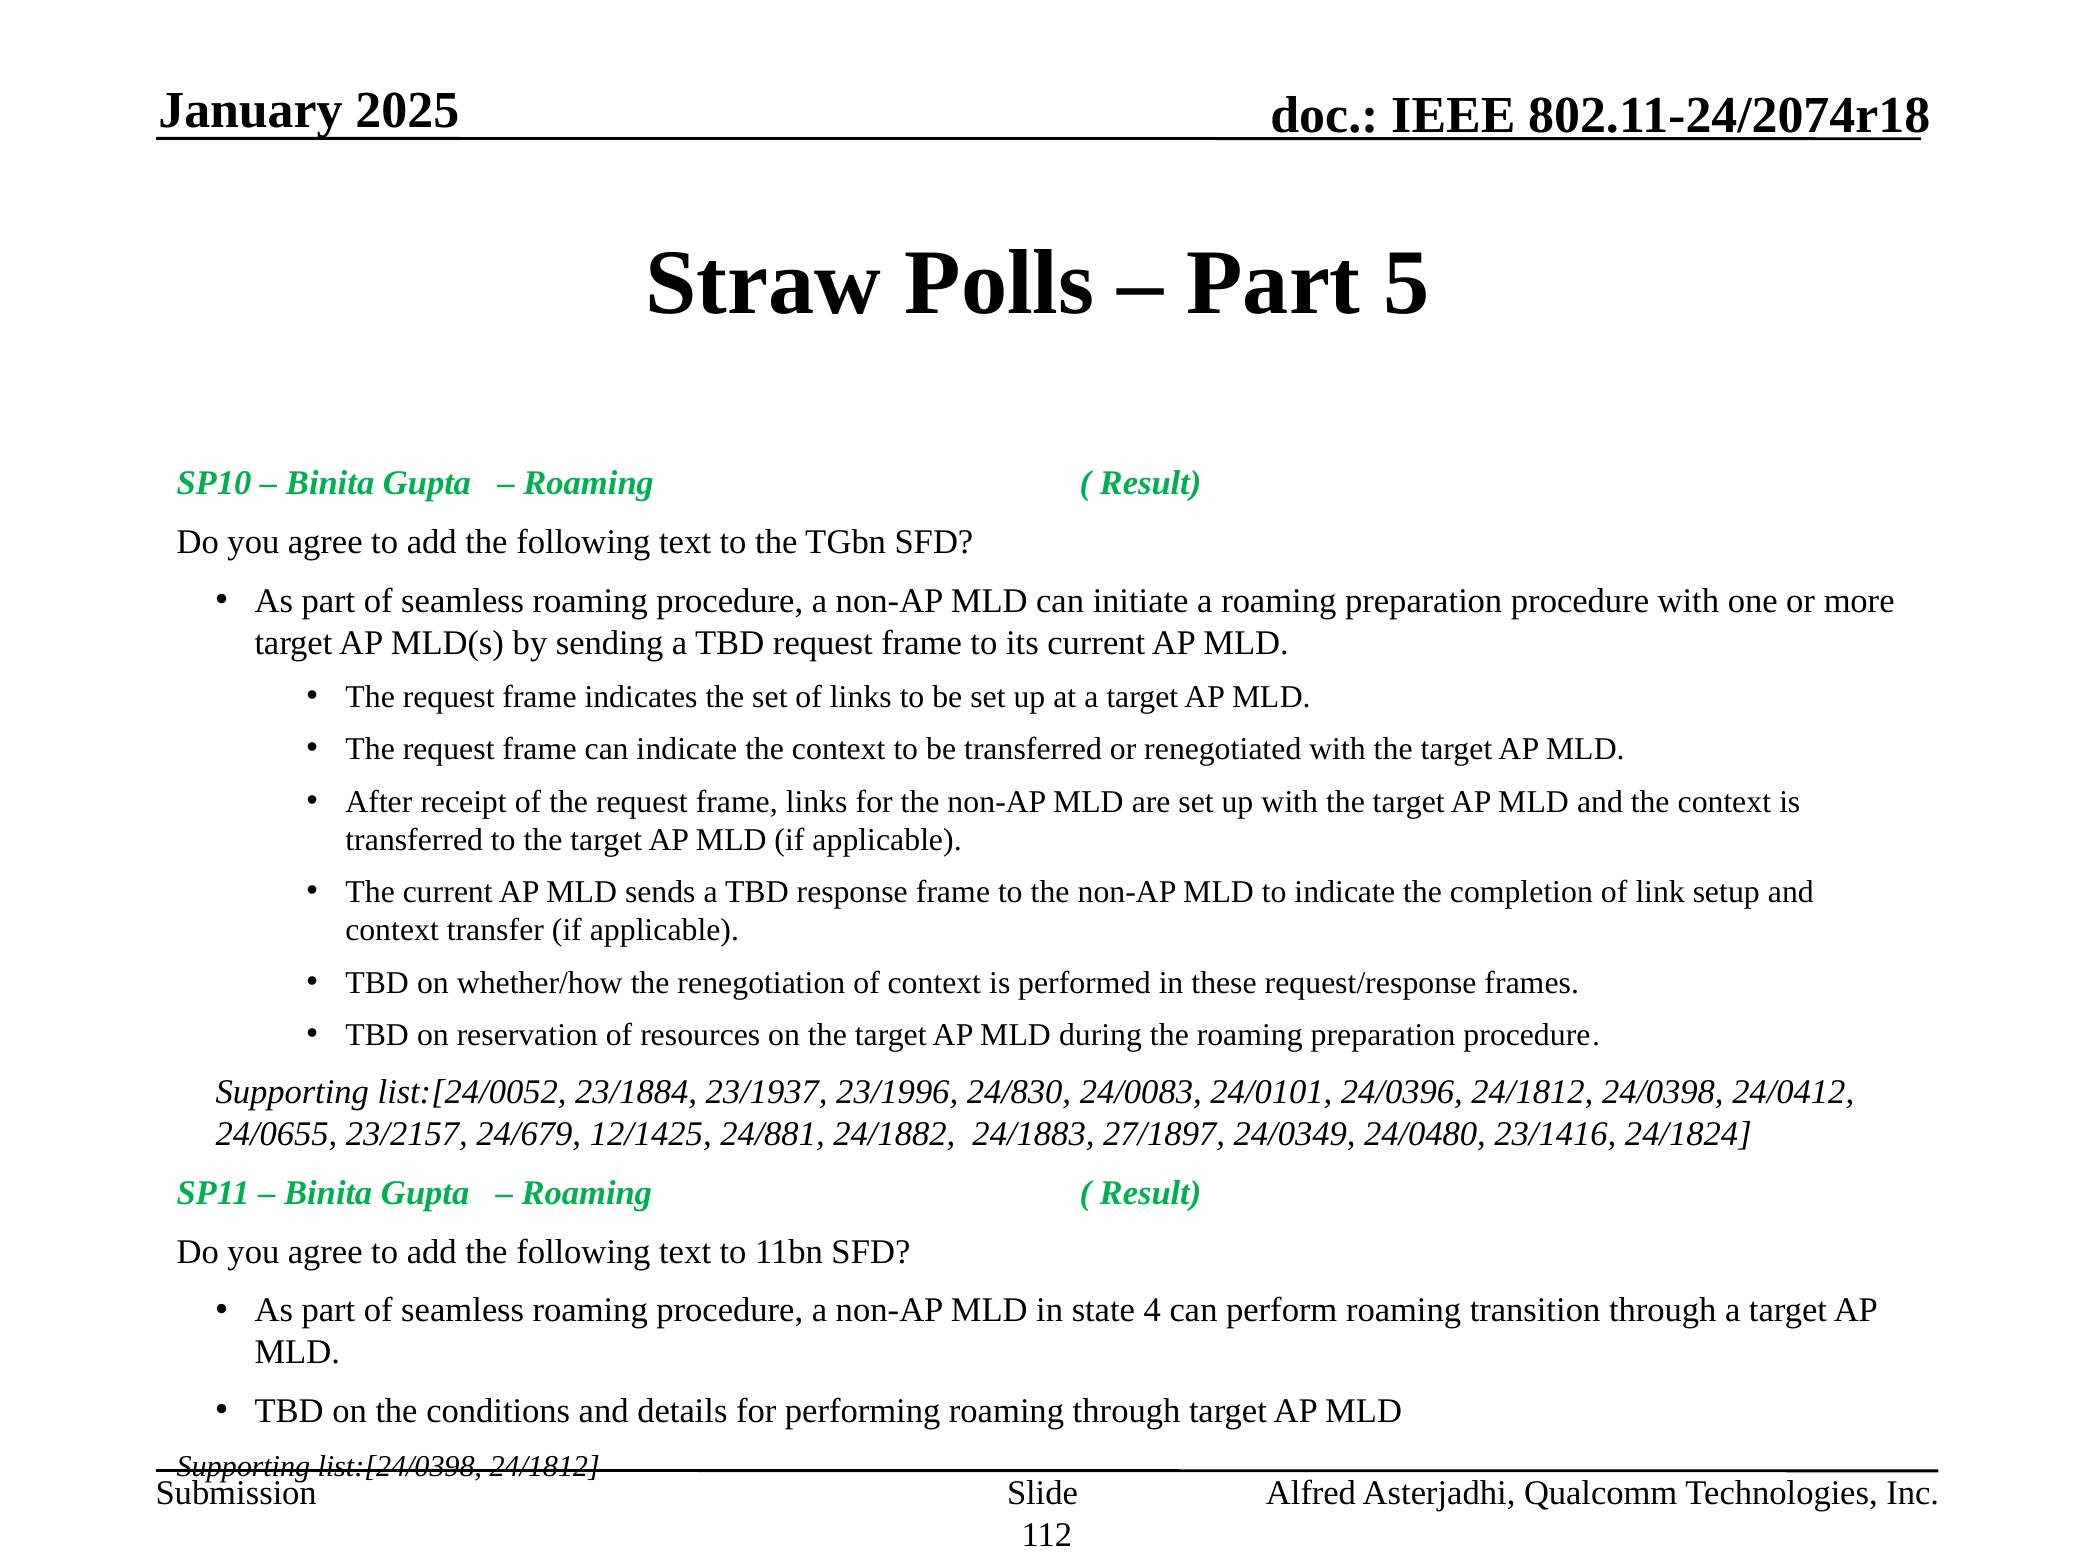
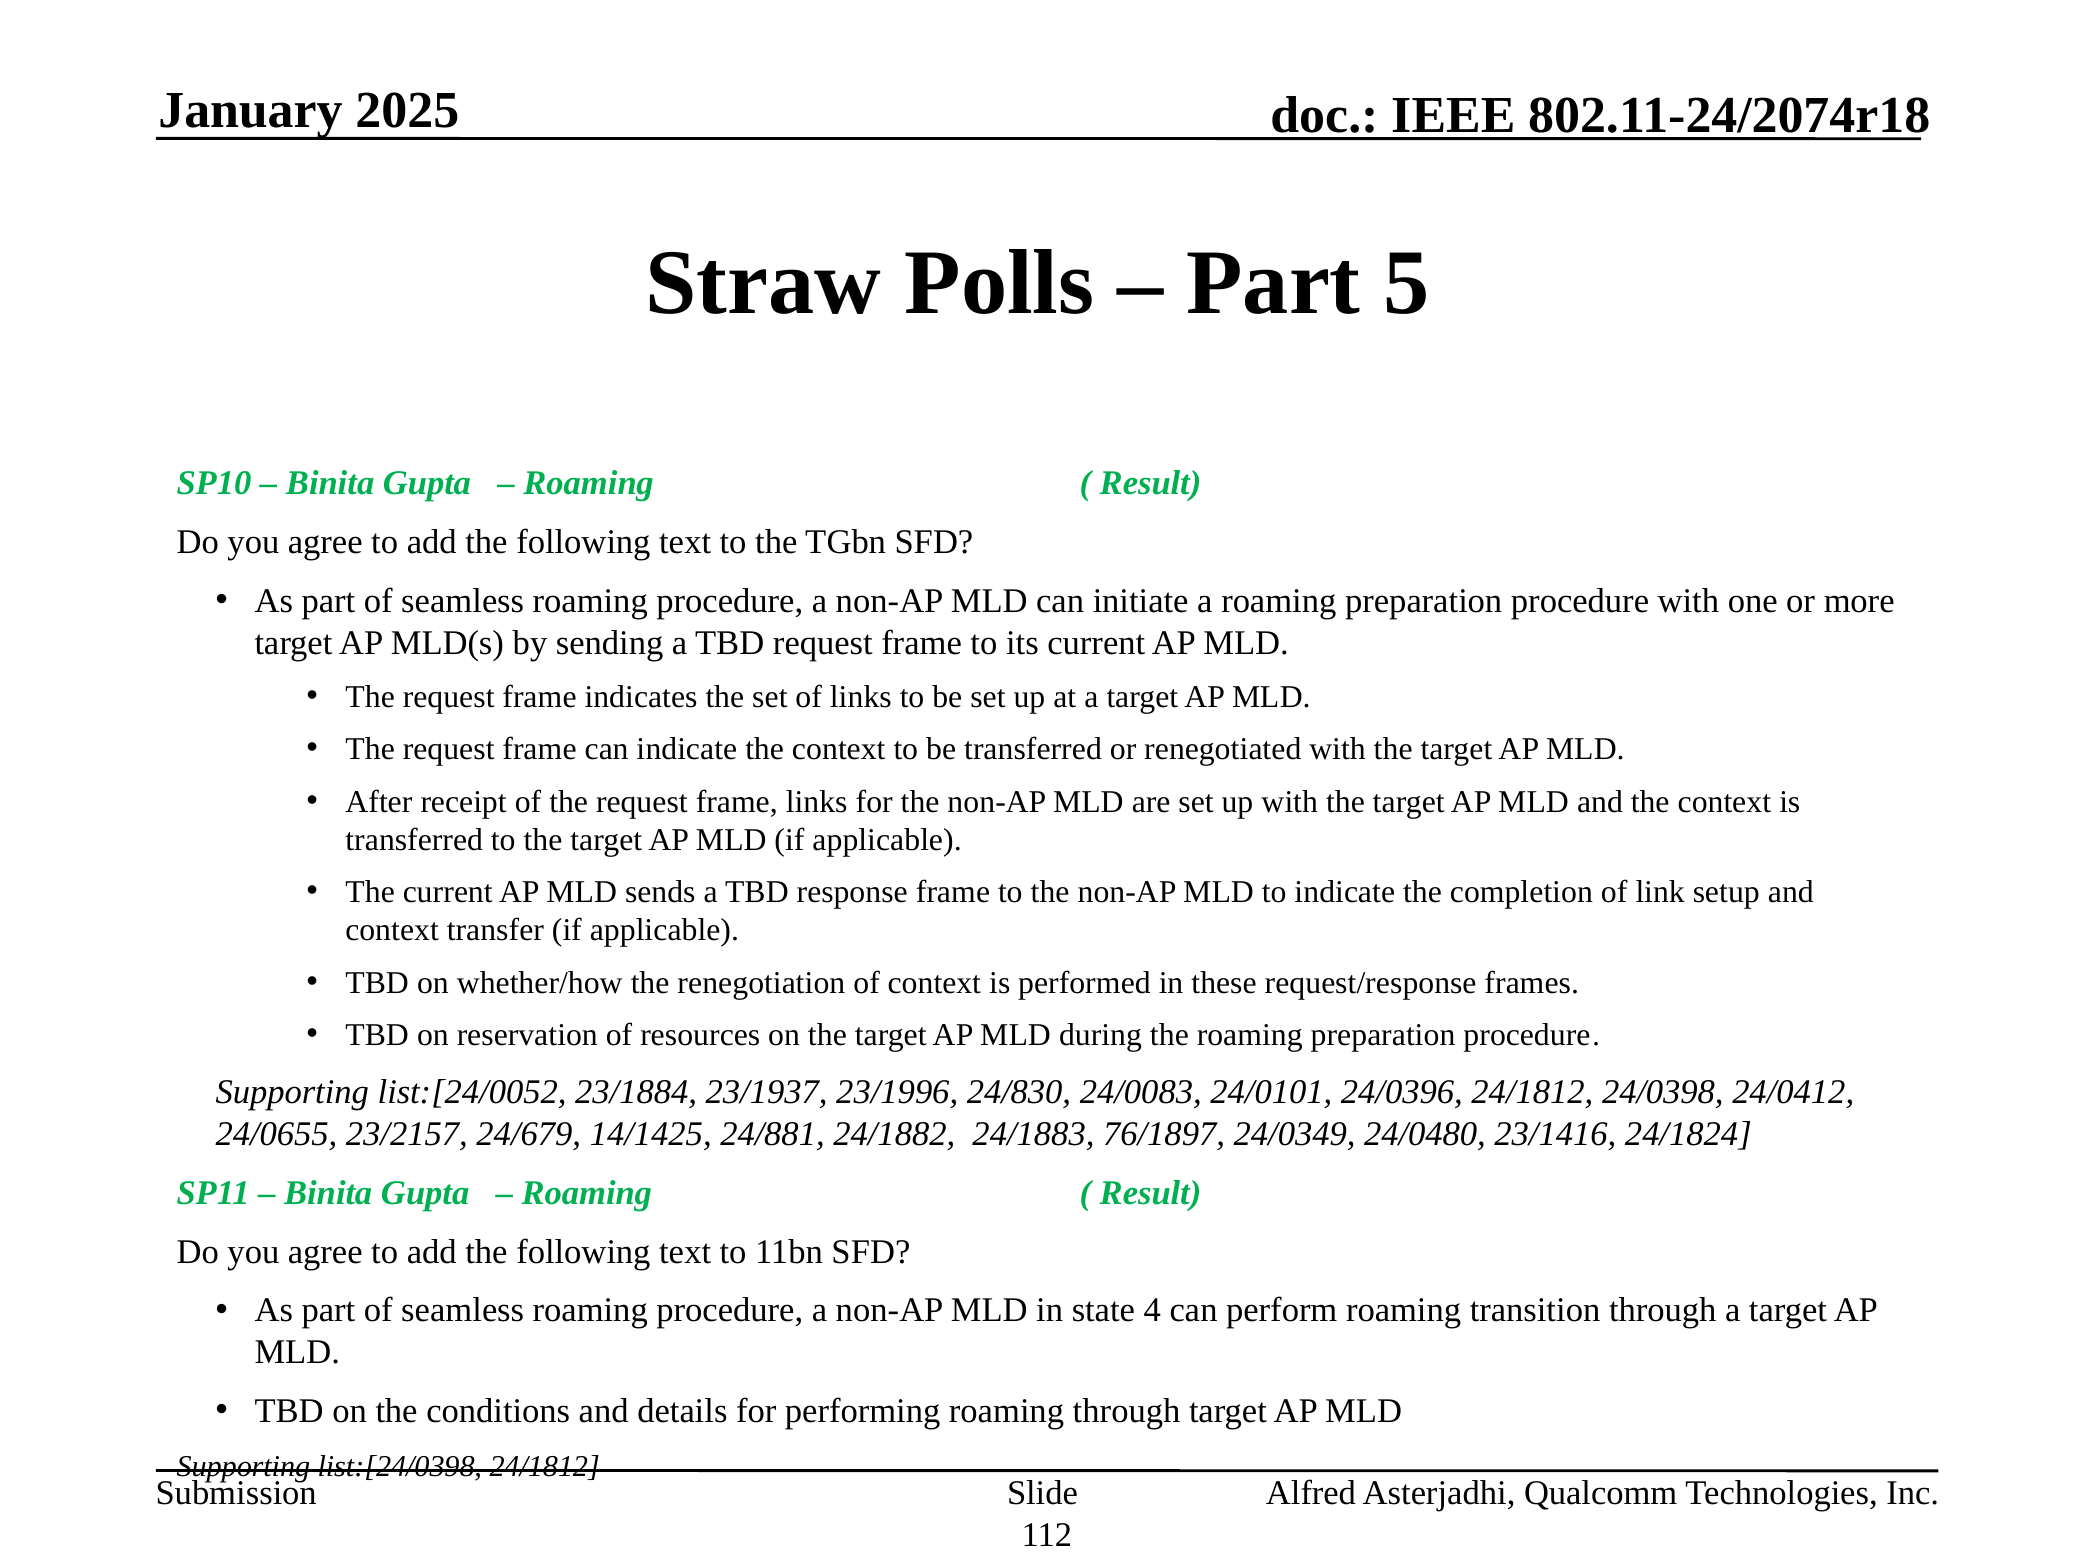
12/1425: 12/1425 -> 14/1425
27/1897: 27/1897 -> 76/1897
